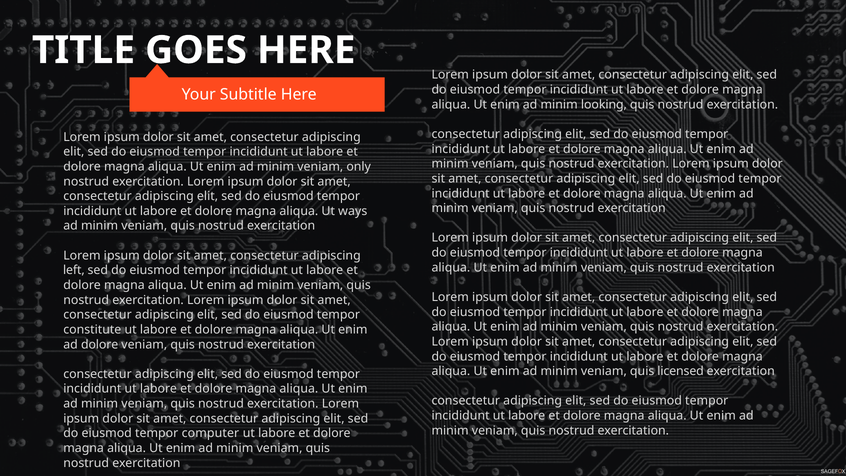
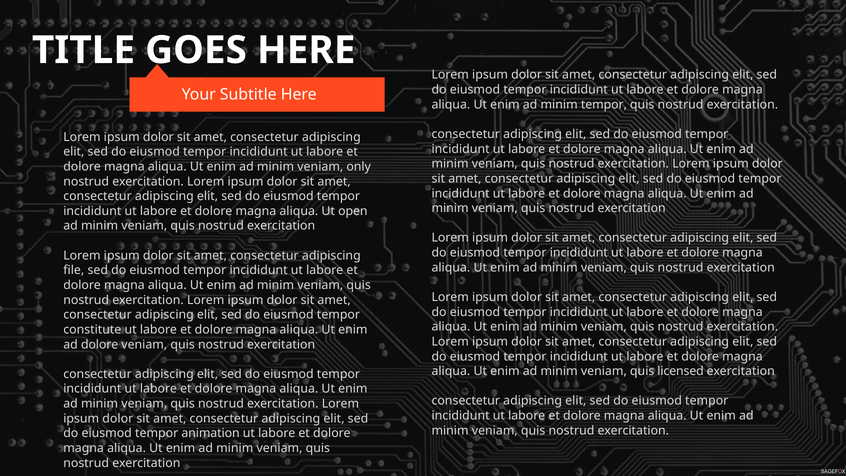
minim looking: looking -> tempor
ways: ways -> open
left: left -> file
computer: computer -> animation
